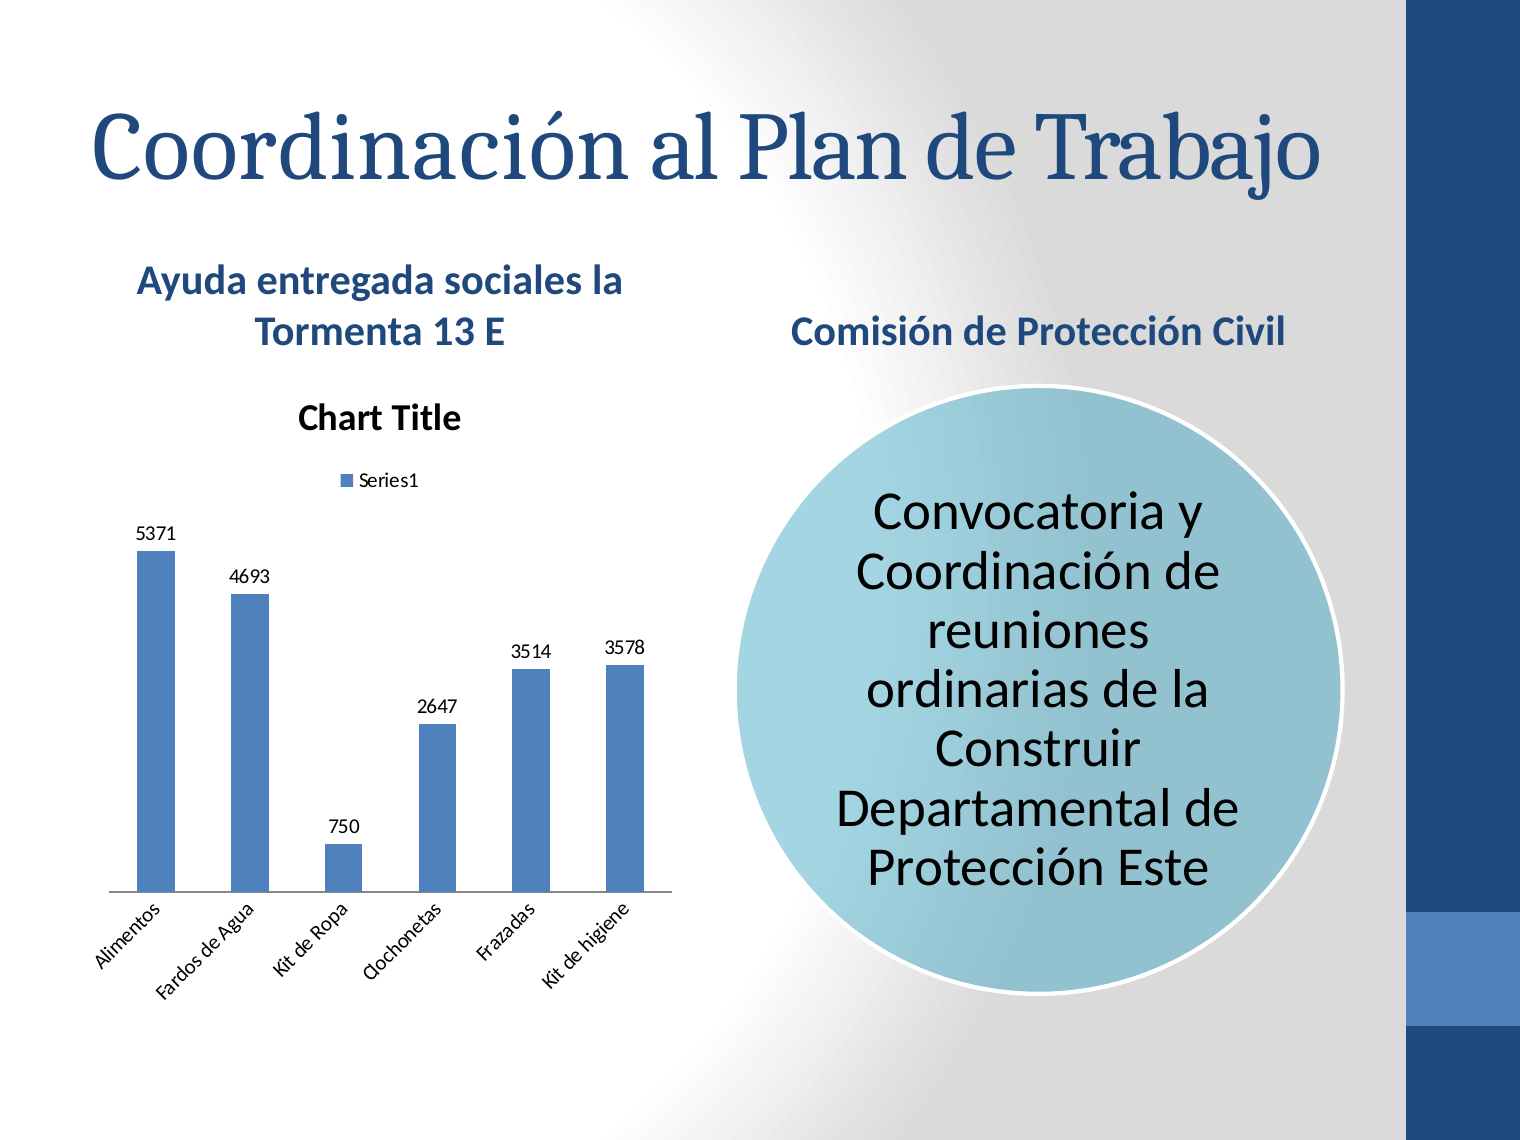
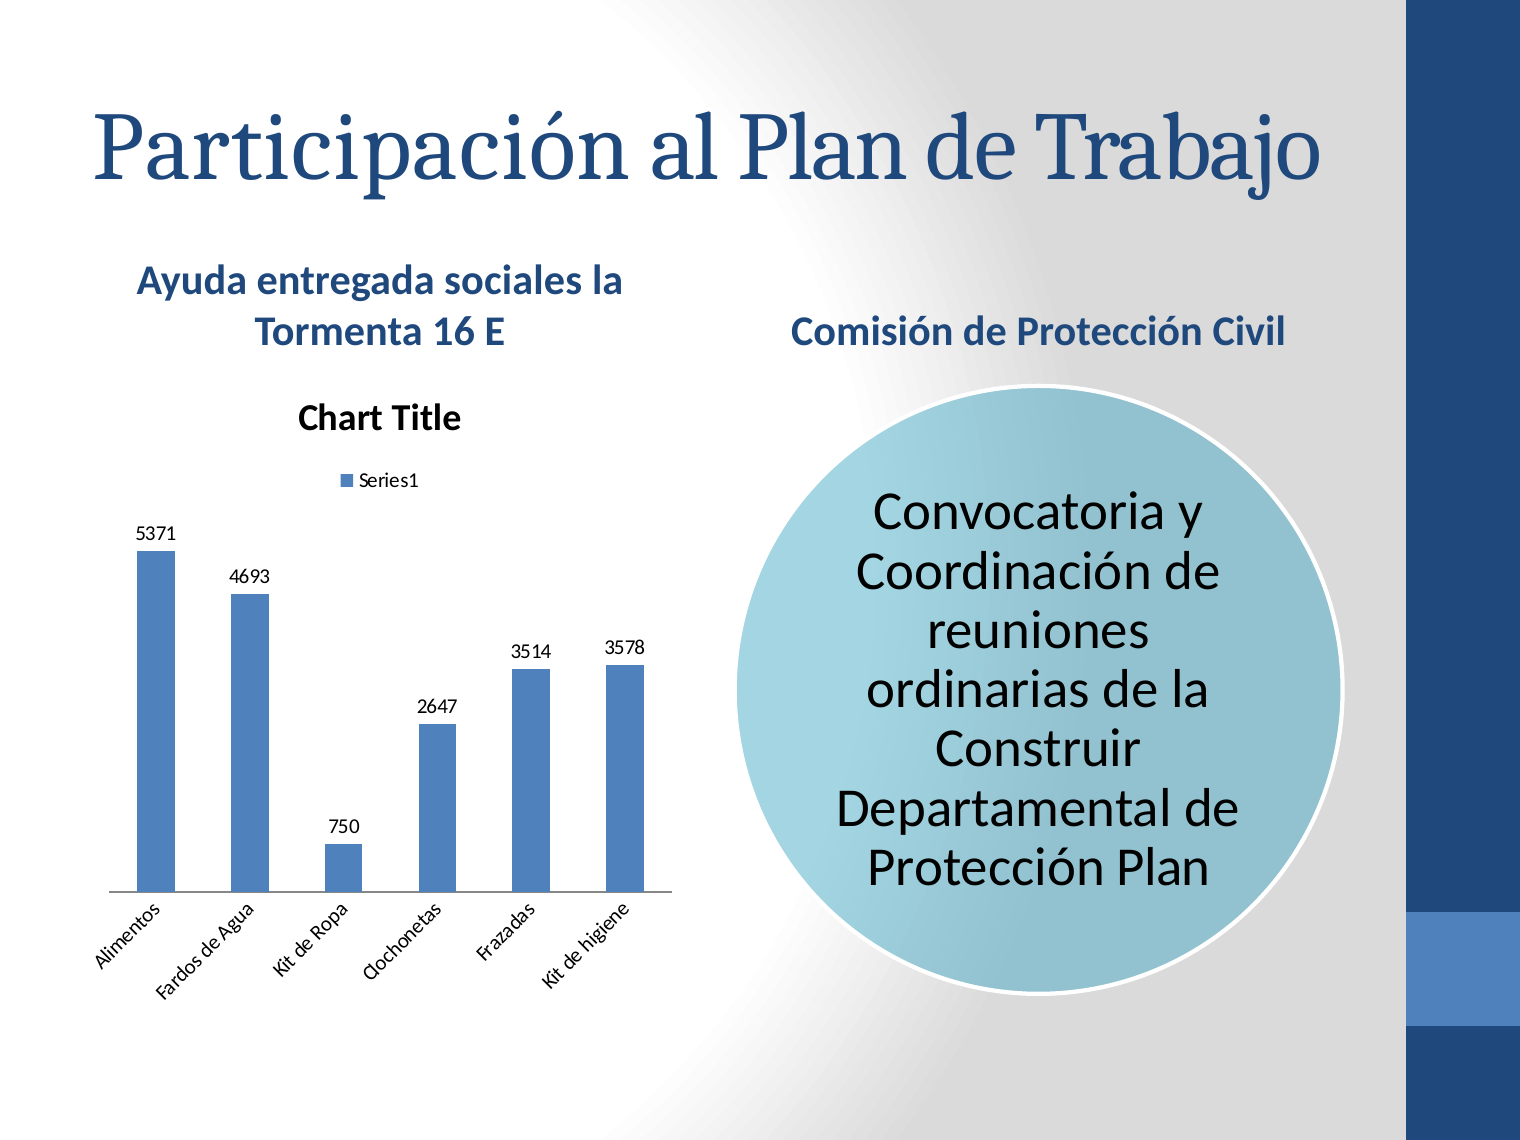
Coordinación at (362, 147): Coordinación -> Participación
13: 13 -> 16
Protección Este: Este -> Plan
